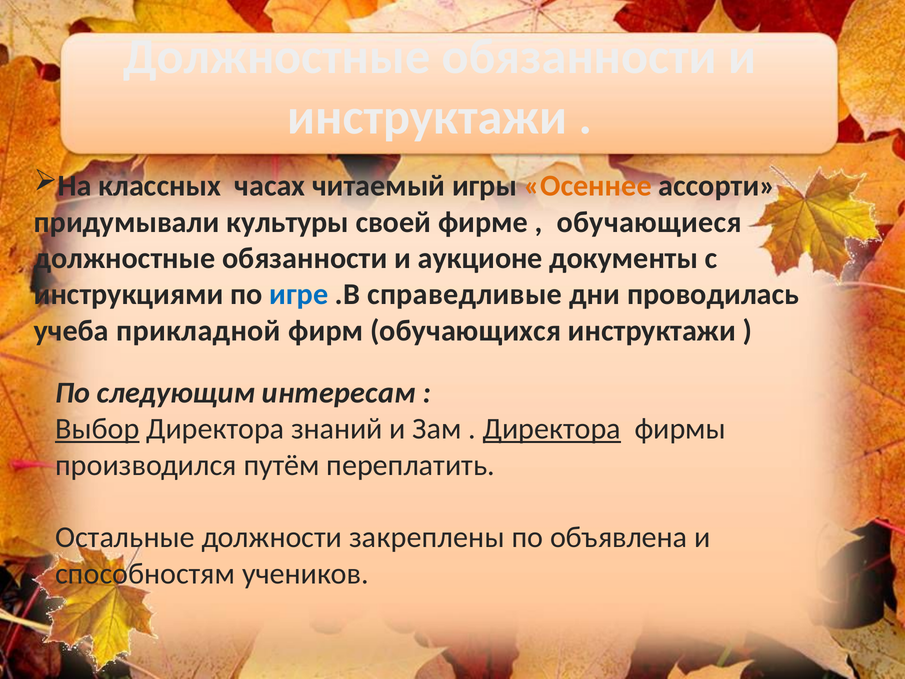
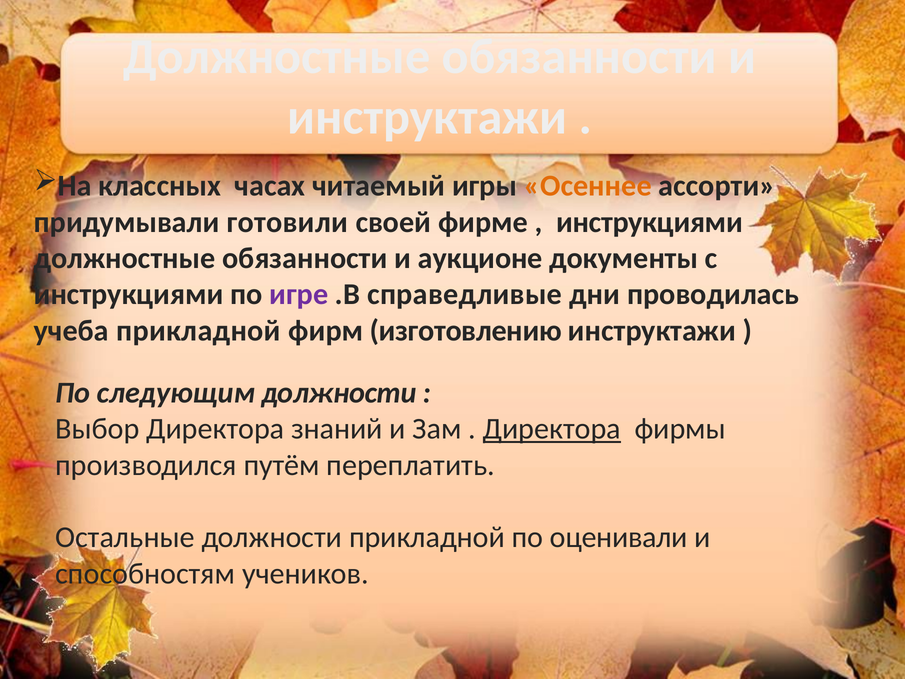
культуры: культуры -> готовили
обучающиеся at (649, 222): обучающиеся -> инструкциями
игре colour: blue -> purple
обучающихся: обучающихся -> изготовлению
следующим интересам: интересам -> должности
Выбор underline: present -> none
должности закреплены: закреплены -> прикладной
объявлена: объявлена -> оценивали
